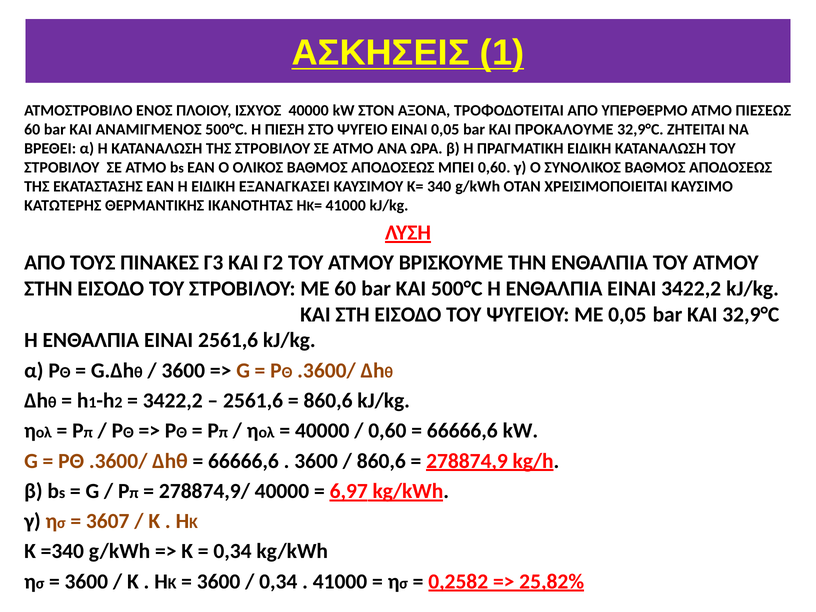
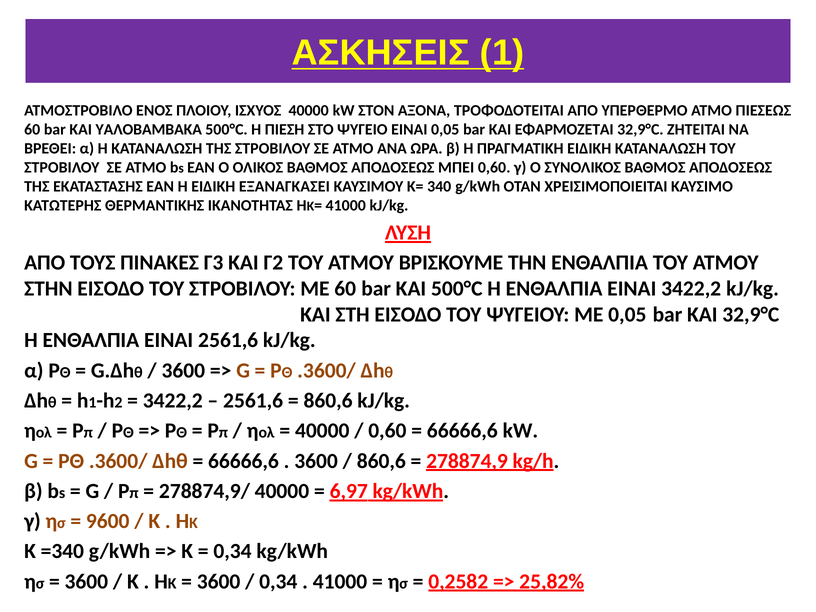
ΑΝΑΜΙΓΜΕΝΟΣ: ΑΝΑΜΙΓΜΕΝΟΣ -> ΥΑΛΟΒΑΜΒΑΚΑ
ΠΡΟΚΑΛΟΥΜΕ: ΠΡΟΚΑΛΟΥΜΕ -> ΕΦΑΡΜΟΖΕΤΑΙ
3607: 3607 -> 9600
